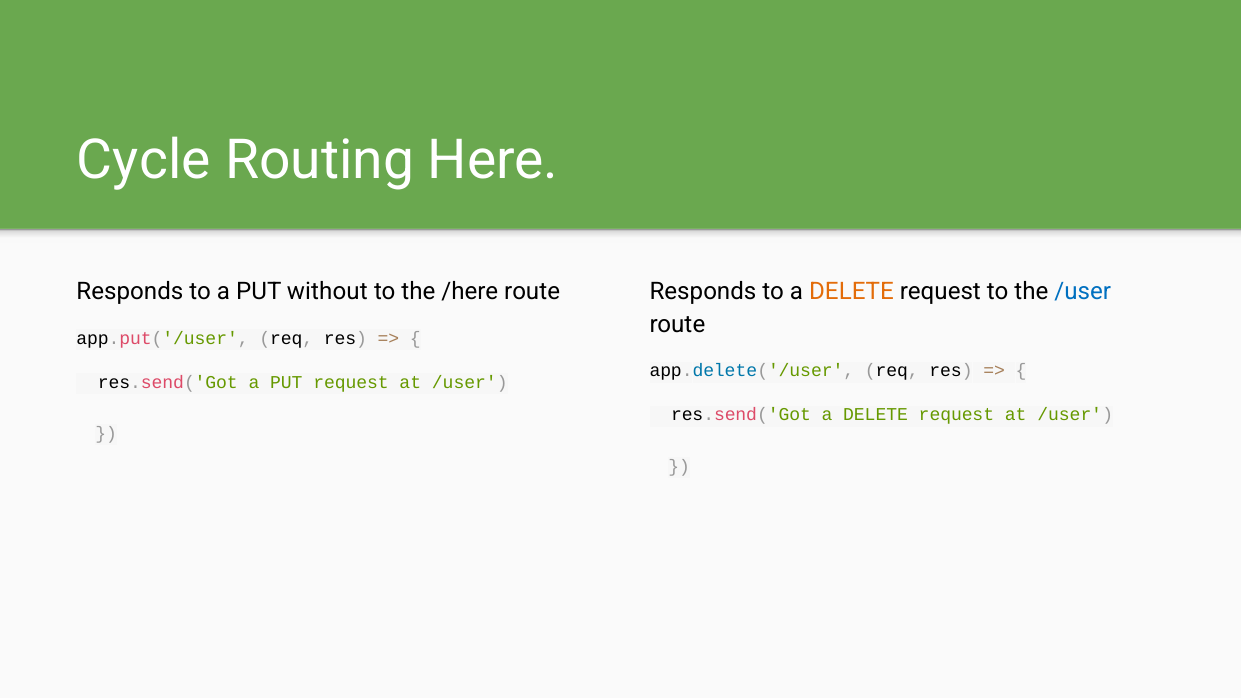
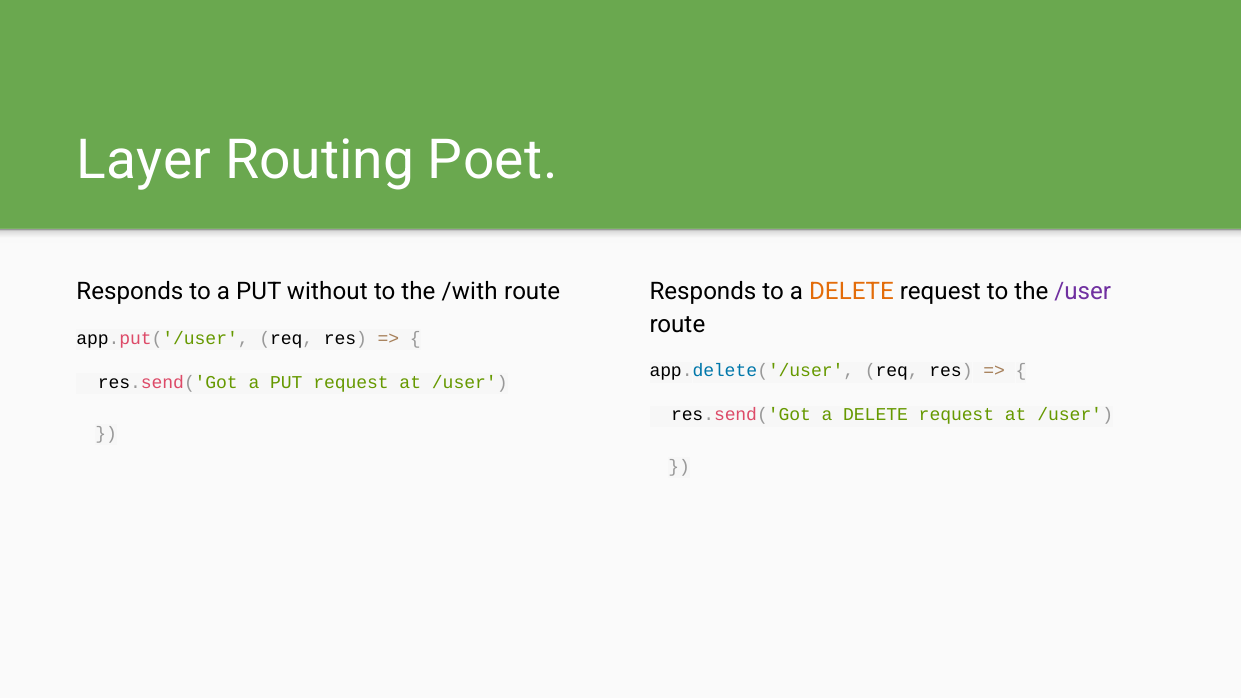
Cycle: Cycle -> Layer
Here: Here -> Poet
/here: /here -> /with
/user at (1083, 292) colour: blue -> purple
